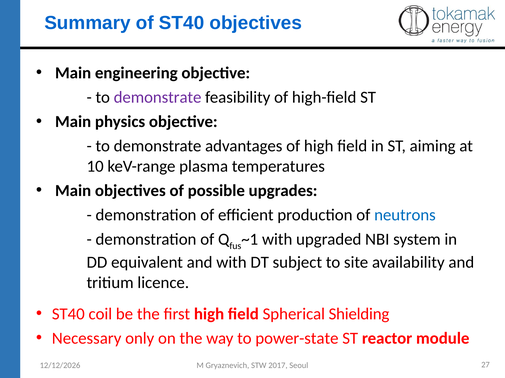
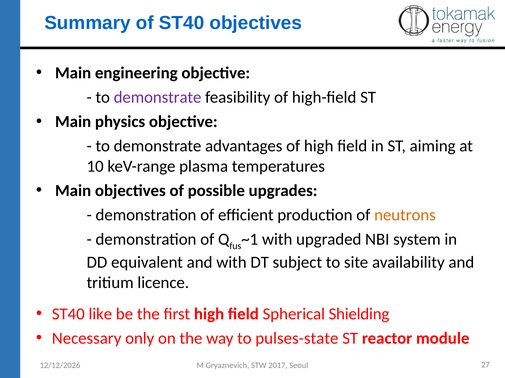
neutrons colour: blue -> orange
coil: coil -> like
power-state: power-state -> pulses-state
